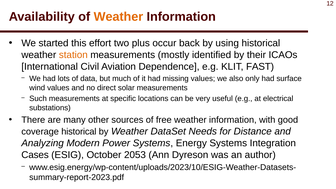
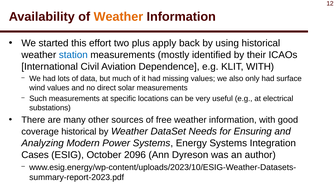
occur: occur -> apply
station colour: orange -> blue
KLIT FAST: FAST -> WITH
Distance: Distance -> Ensuring
2053: 2053 -> 2096
